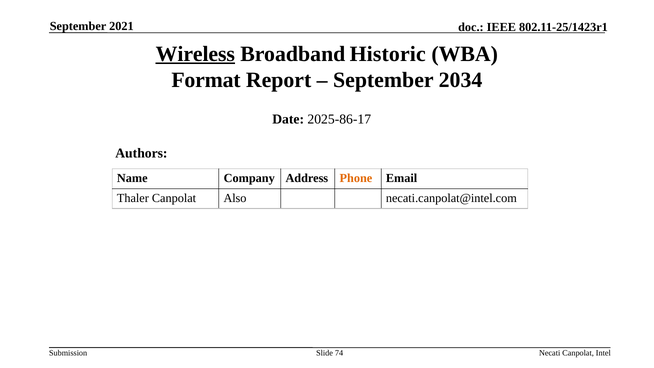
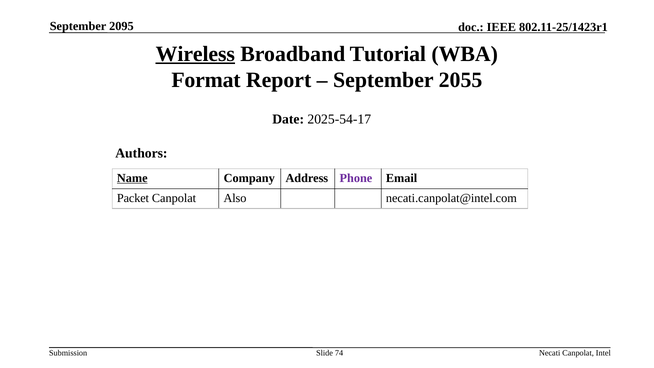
2021: 2021 -> 2095
Historic: Historic -> Tutorial
2034: 2034 -> 2055
2025-86-17: 2025-86-17 -> 2025-54-17
Name underline: none -> present
Phone colour: orange -> purple
Thaler: Thaler -> Packet
